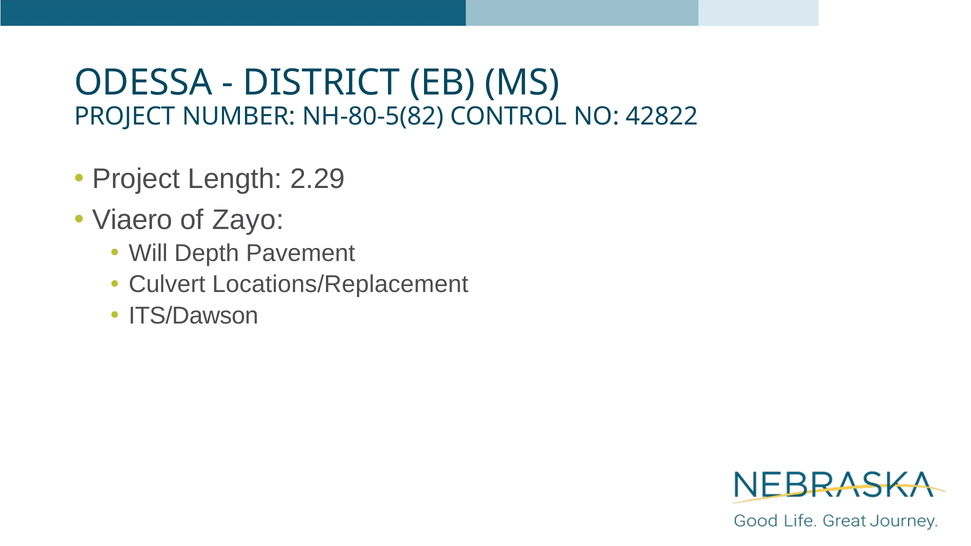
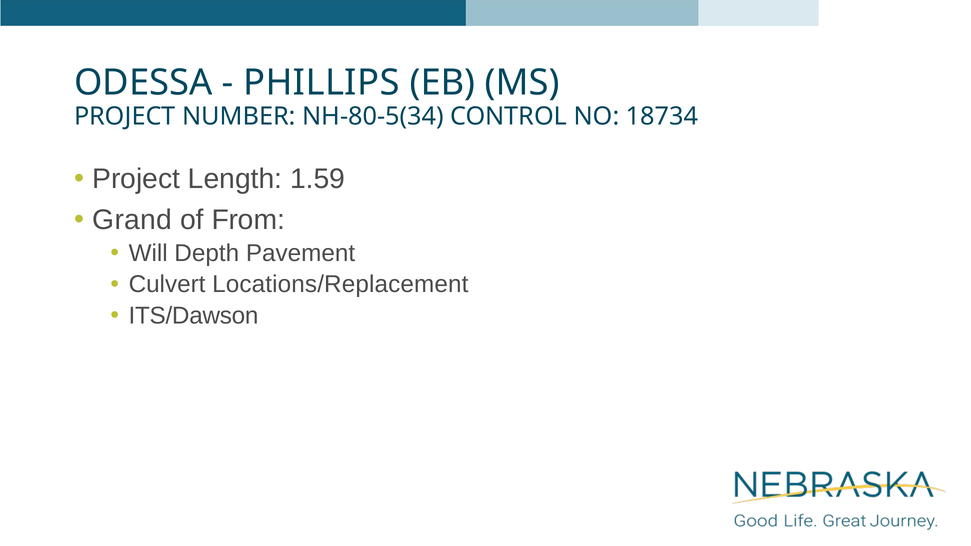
DISTRICT: DISTRICT -> PHILLIPS
NH-80-5(82: NH-80-5(82 -> NH-80-5(34
42822: 42822 -> 18734
2.29: 2.29 -> 1.59
Viaero: Viaero -> Grand
Zayo: Zayo -> From
